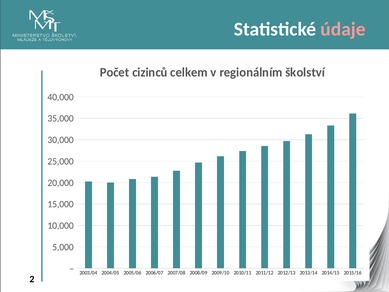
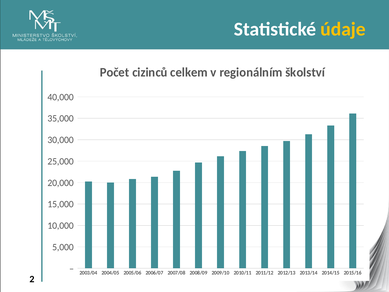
údaje colour: pink -> yellow
